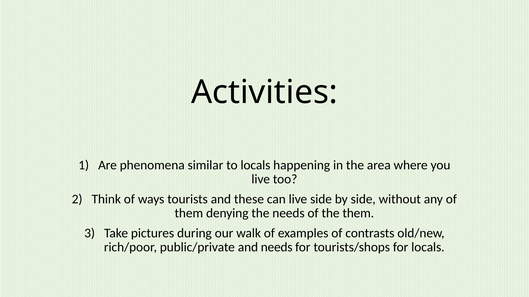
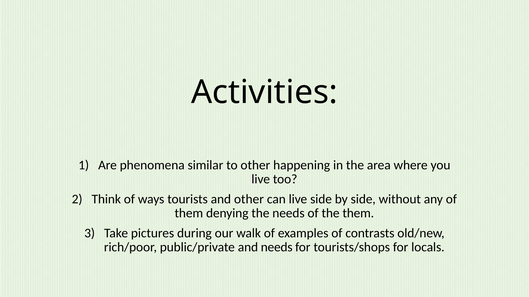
to locals: locals -> other
and these: these -> other
